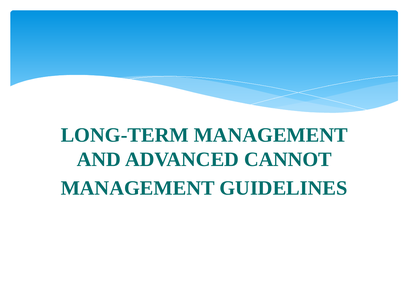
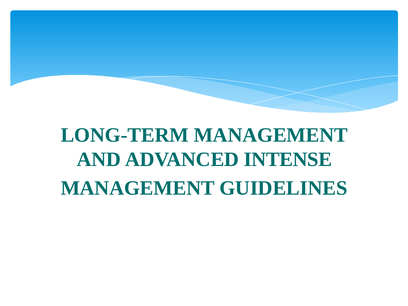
CANNOT: CANNOT -> INTENSE
